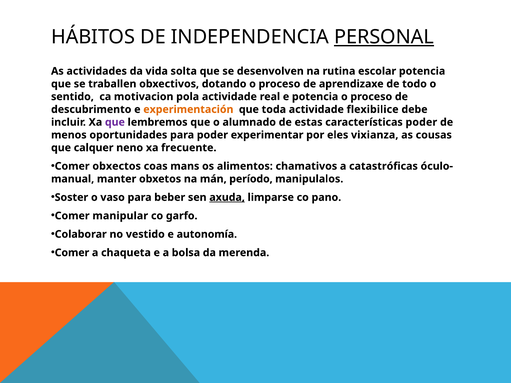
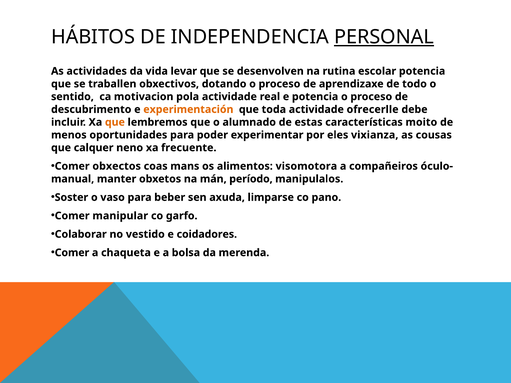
solta: solta -> levar
flexibilice: flexibilice -> ofrecerlle
que at (115, 122) colour: purple -> orange
características poder: poder -> moito
chamativos: chamativos -> visomotora
catastróficas: catastróficas -> compañeiros
axuda underline: present -> none
autonomía: autonomía -> coidadores
